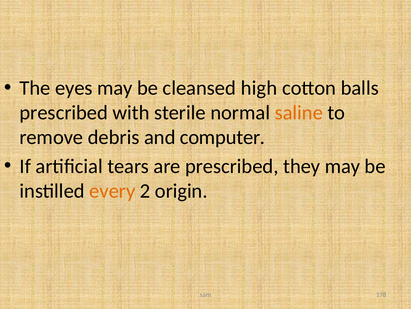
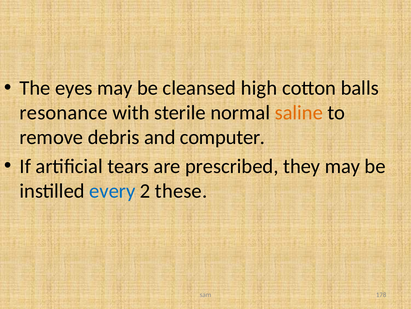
prescribed at (64, 112): prescribed -> resonance
every colour: orange -> blue
origin: origin -> these
